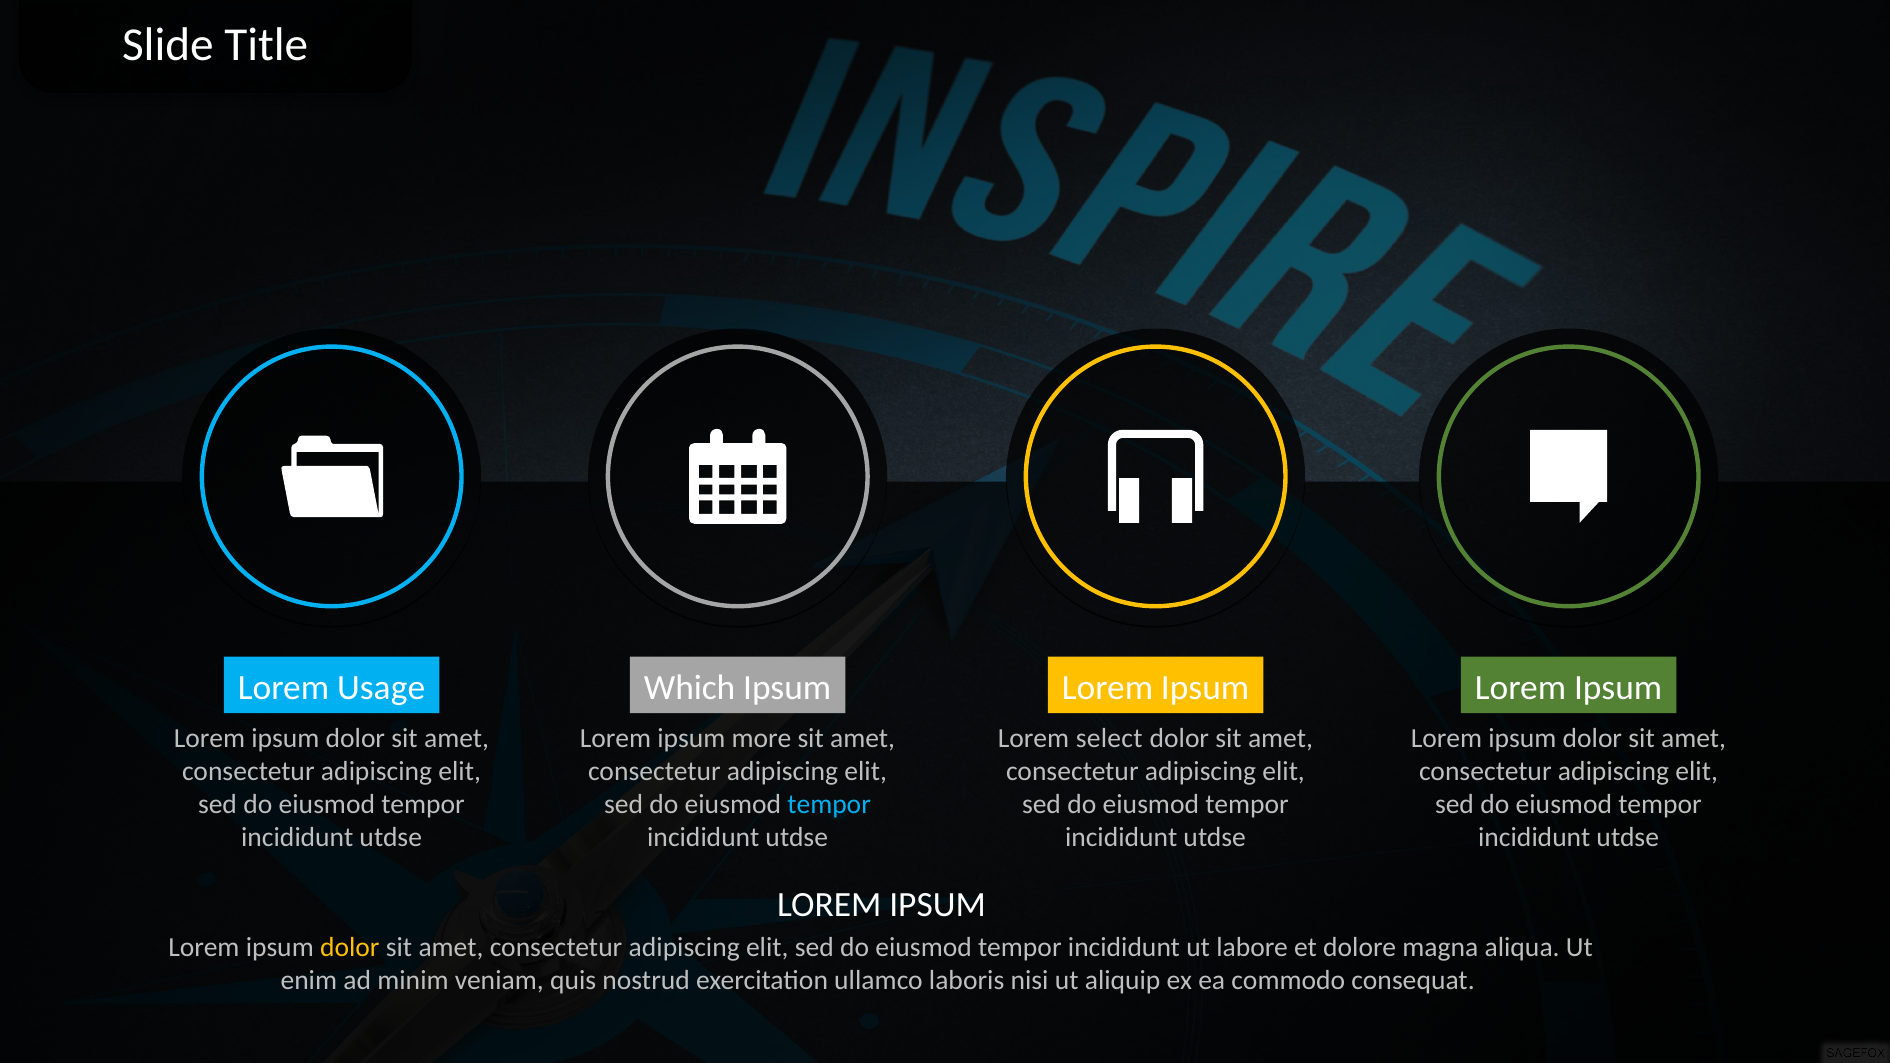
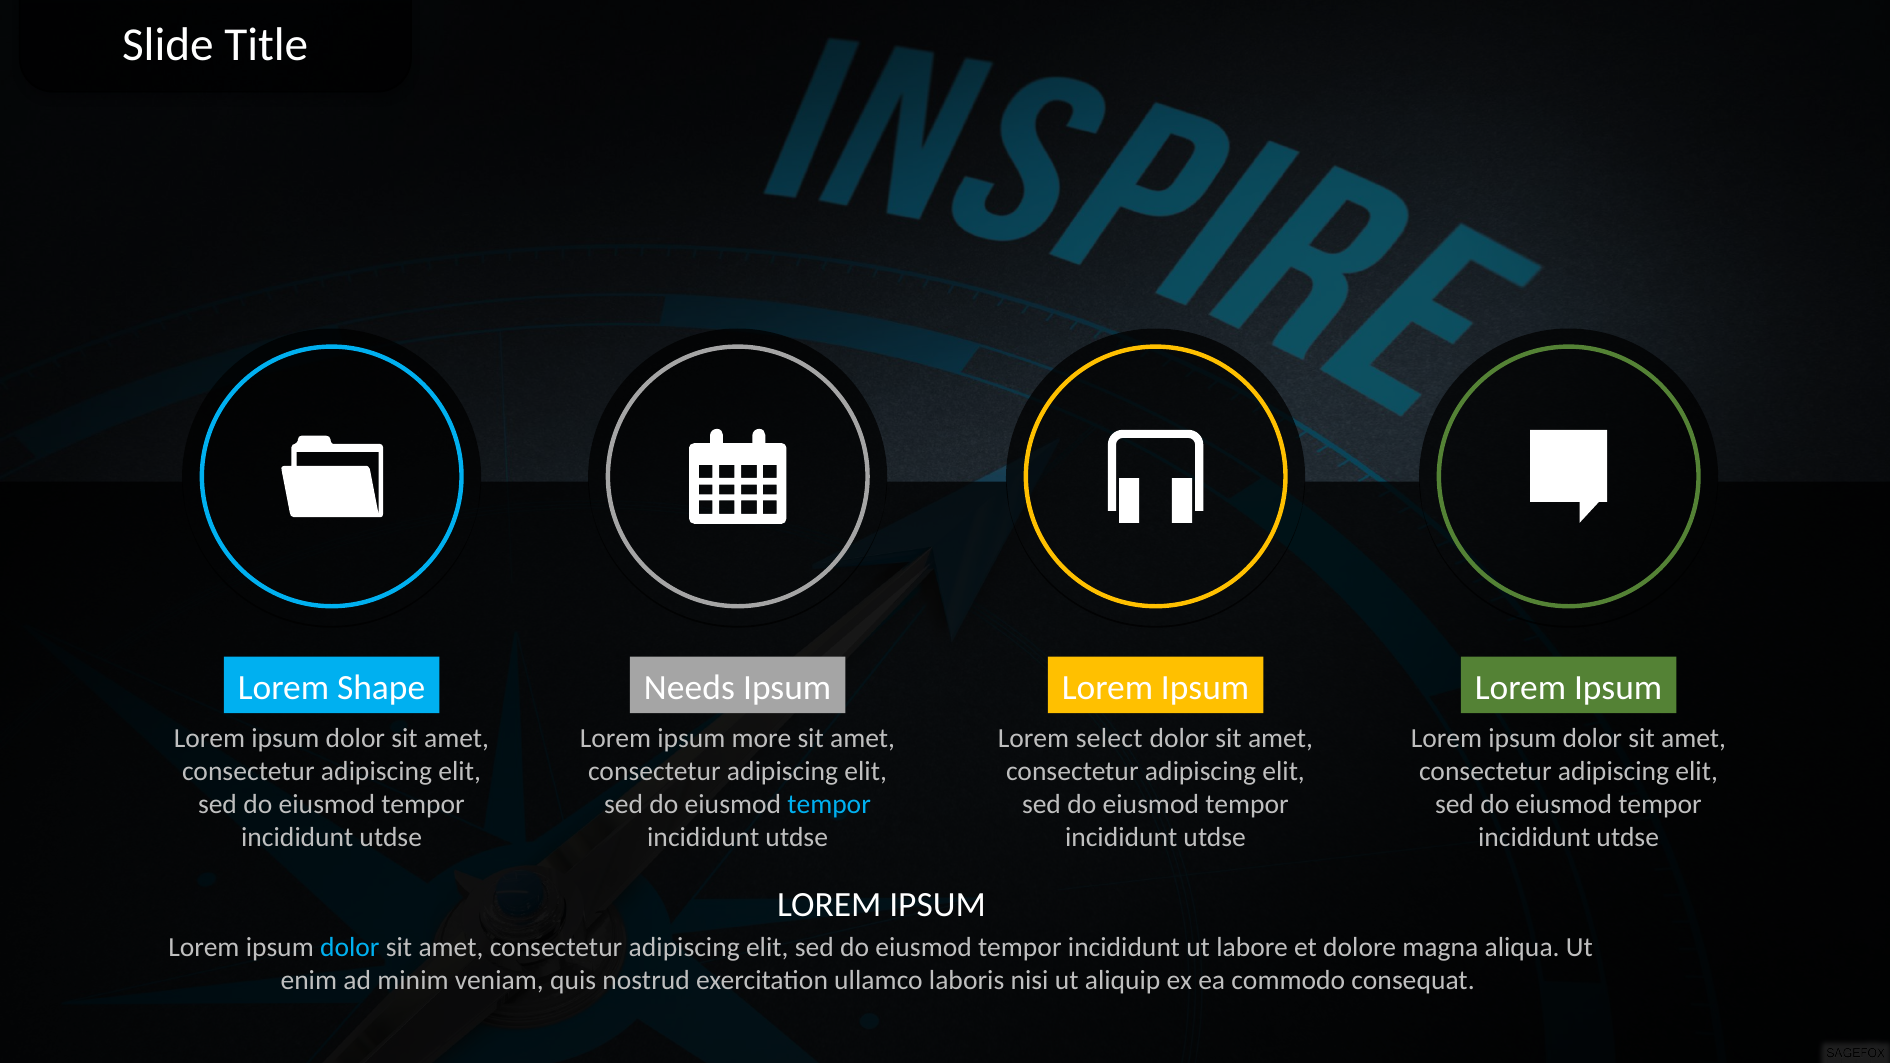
Usage: Usage -> Shape
Which: Which -> Needs
dolor at (350, 948) colour: yellow -> light blue
